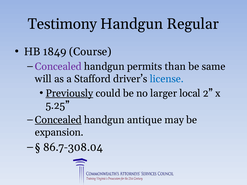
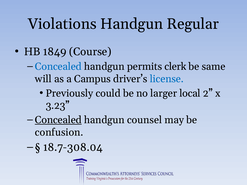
Testimony: Testimony -> Violations
Concealed at (58, 67) colour: purple -> blue
than: than -> clerk
Stafford: Stafford -> Campus
Previously underline: present -> none
5.25: 5.25 -> 3.23
antique: antique -> counsel
expansion: expansion -> confusion
86.7-308.04: 86.7-308.04 -> 18.7-308.04
